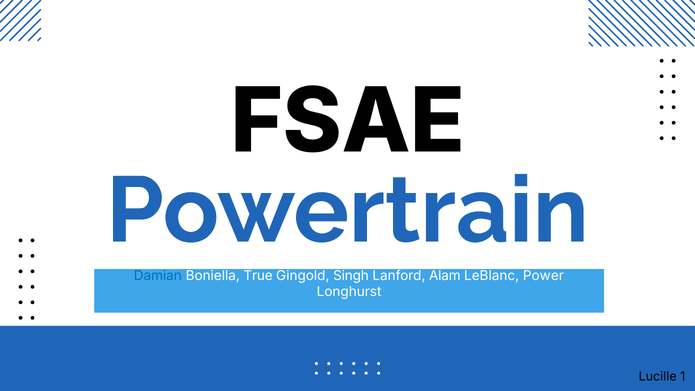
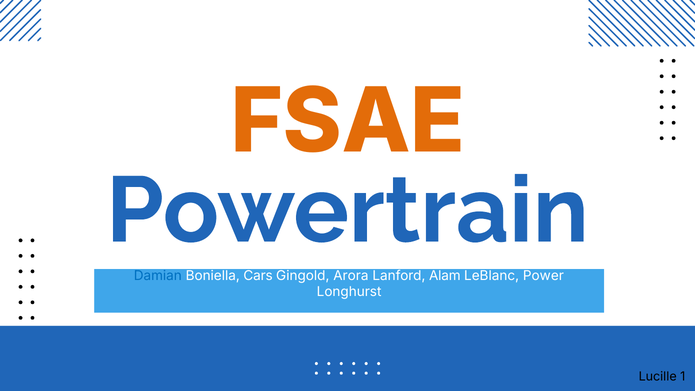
FSAE colour: black -> orange
True: True -> Cars
Singh: Singh -> Arora
